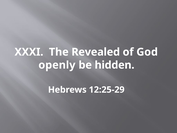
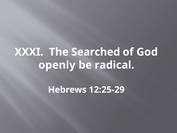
Revealed: Revealed -> Searched
hidden: hidden -> radical
